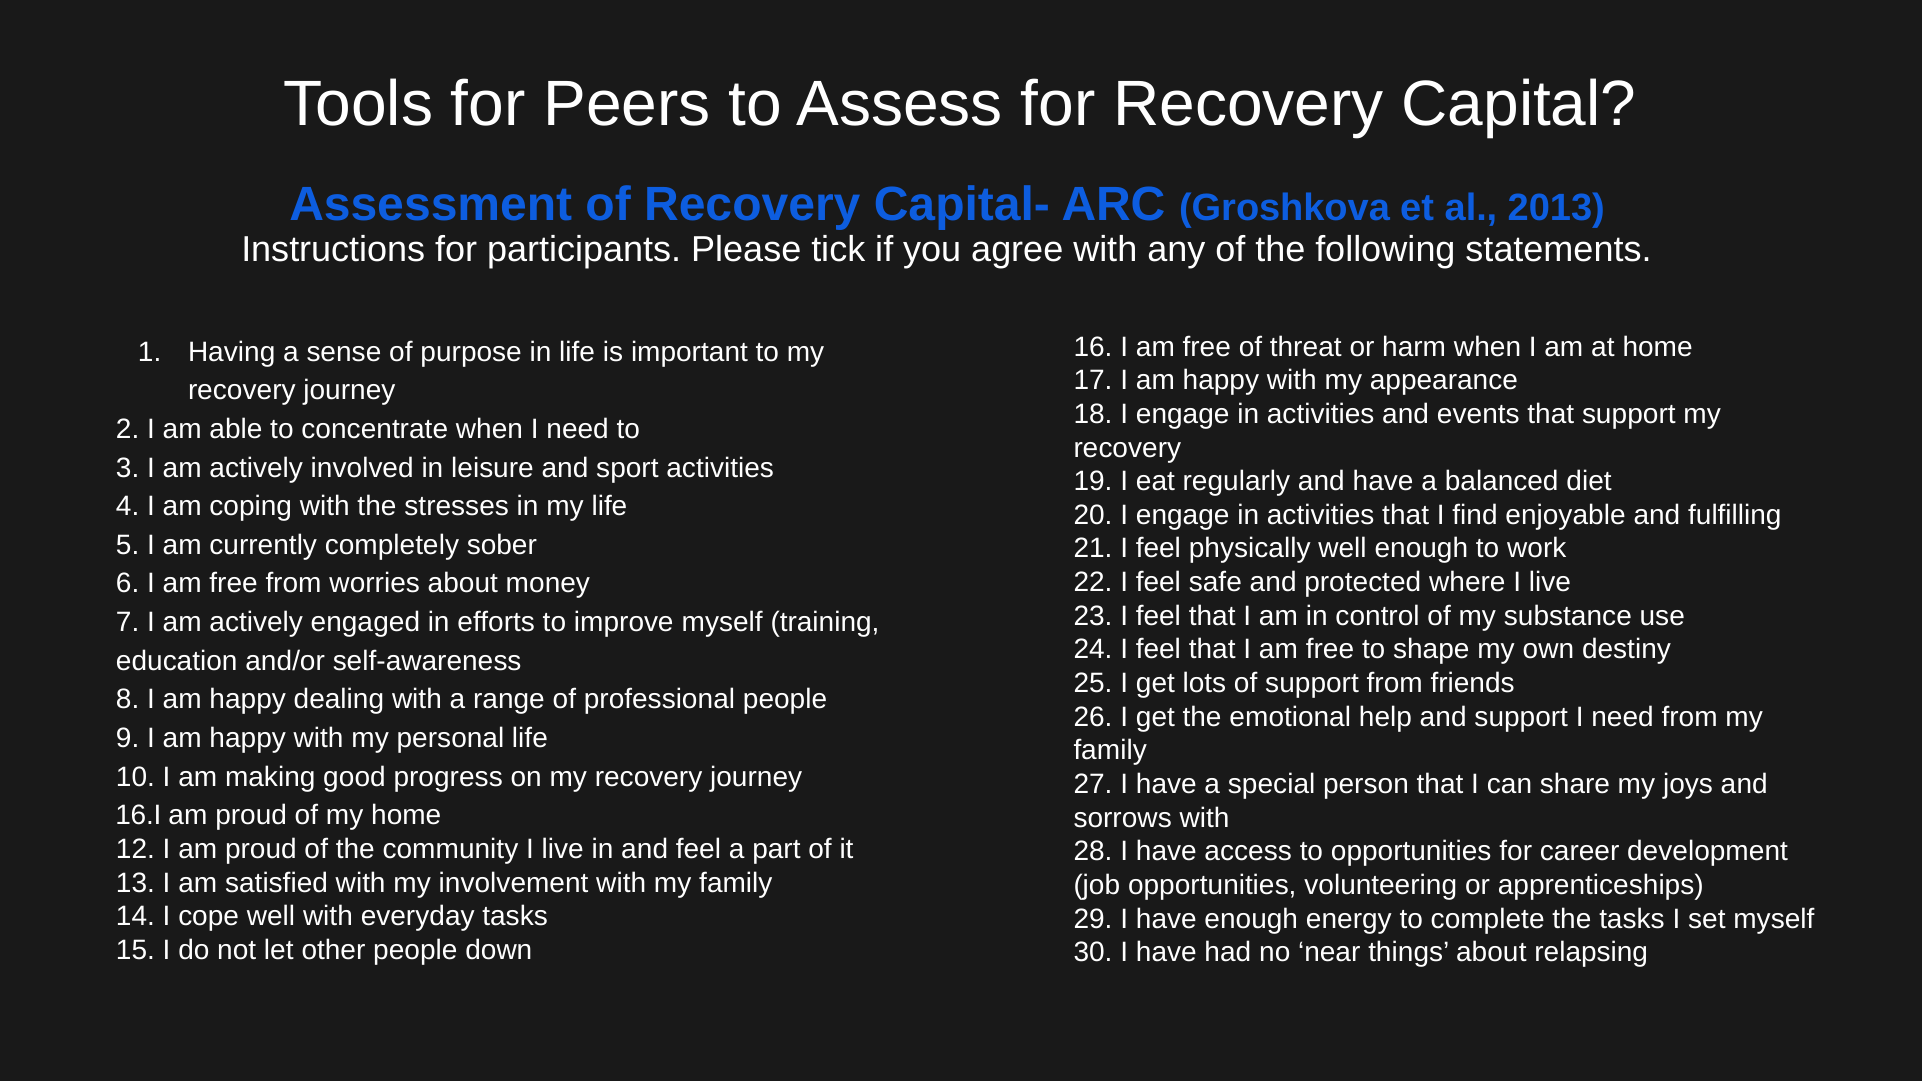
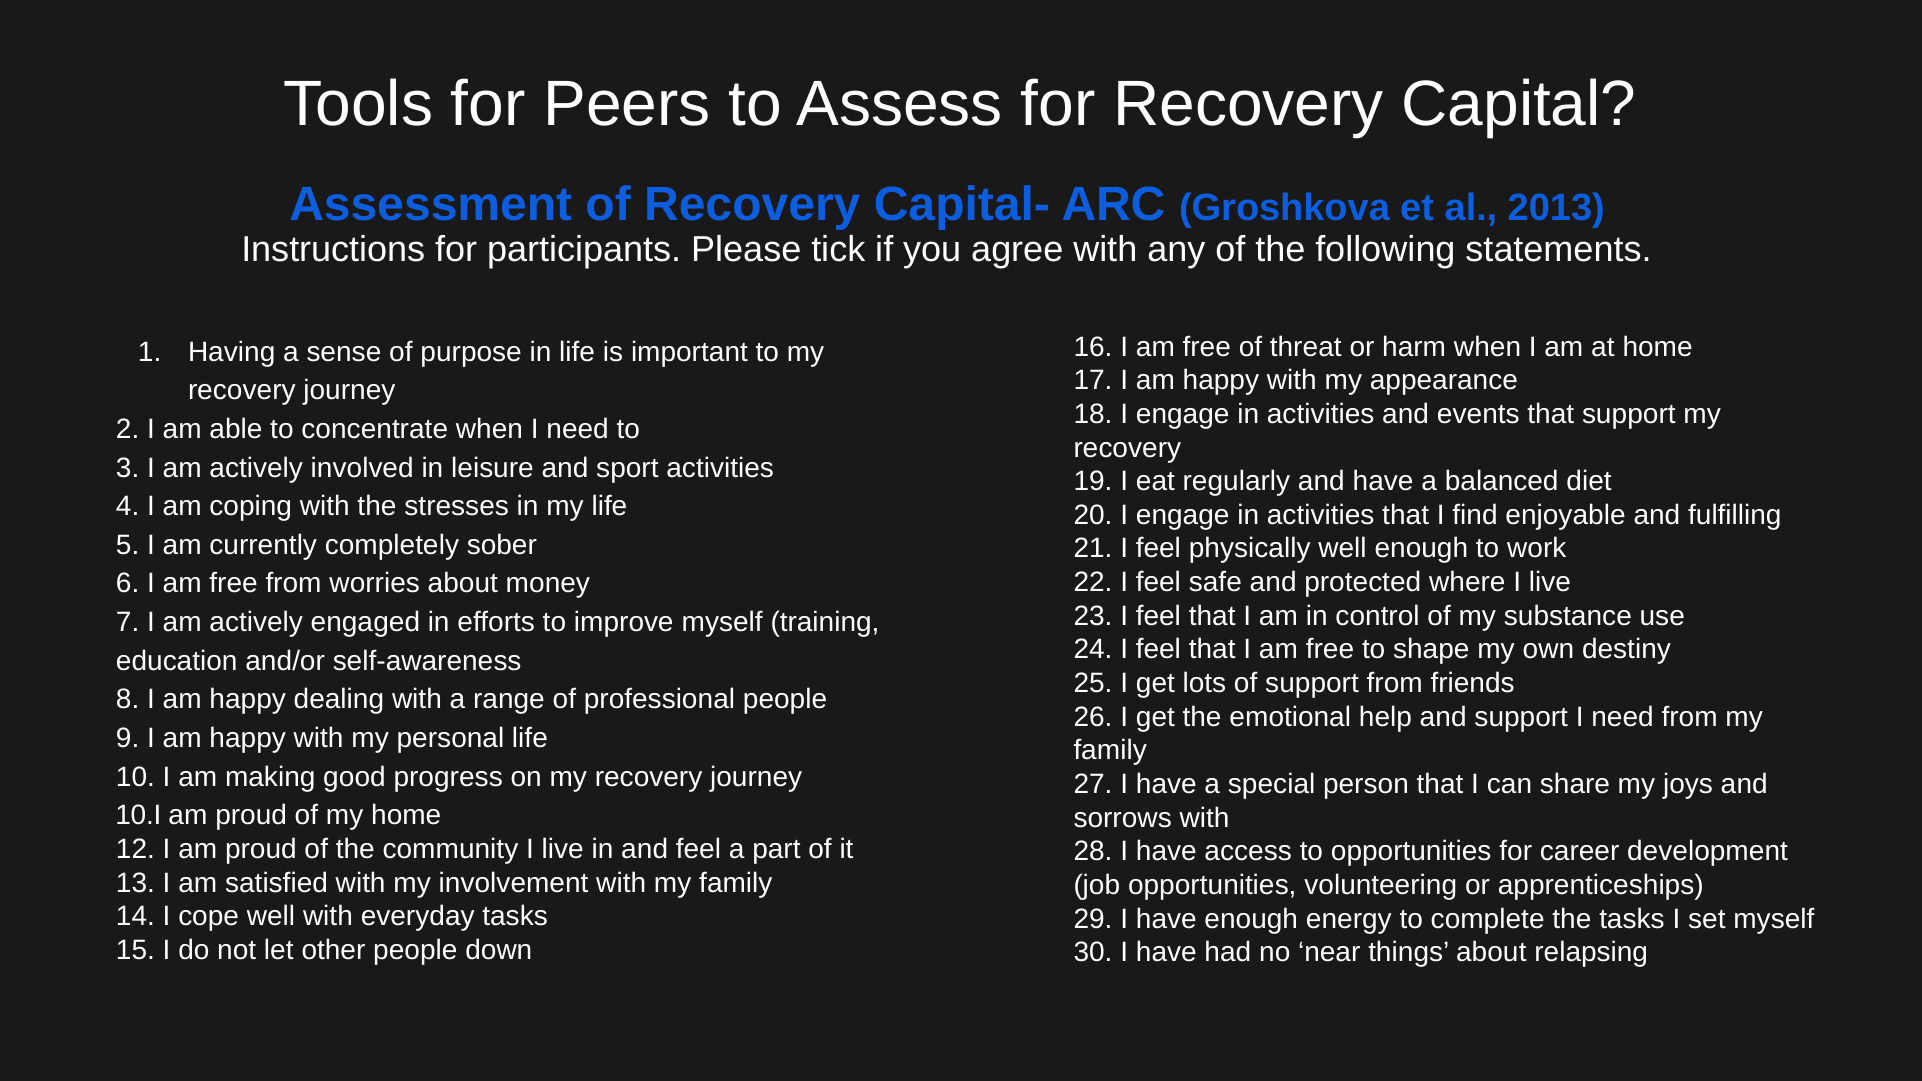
16.I: 16.I -> 10.I
